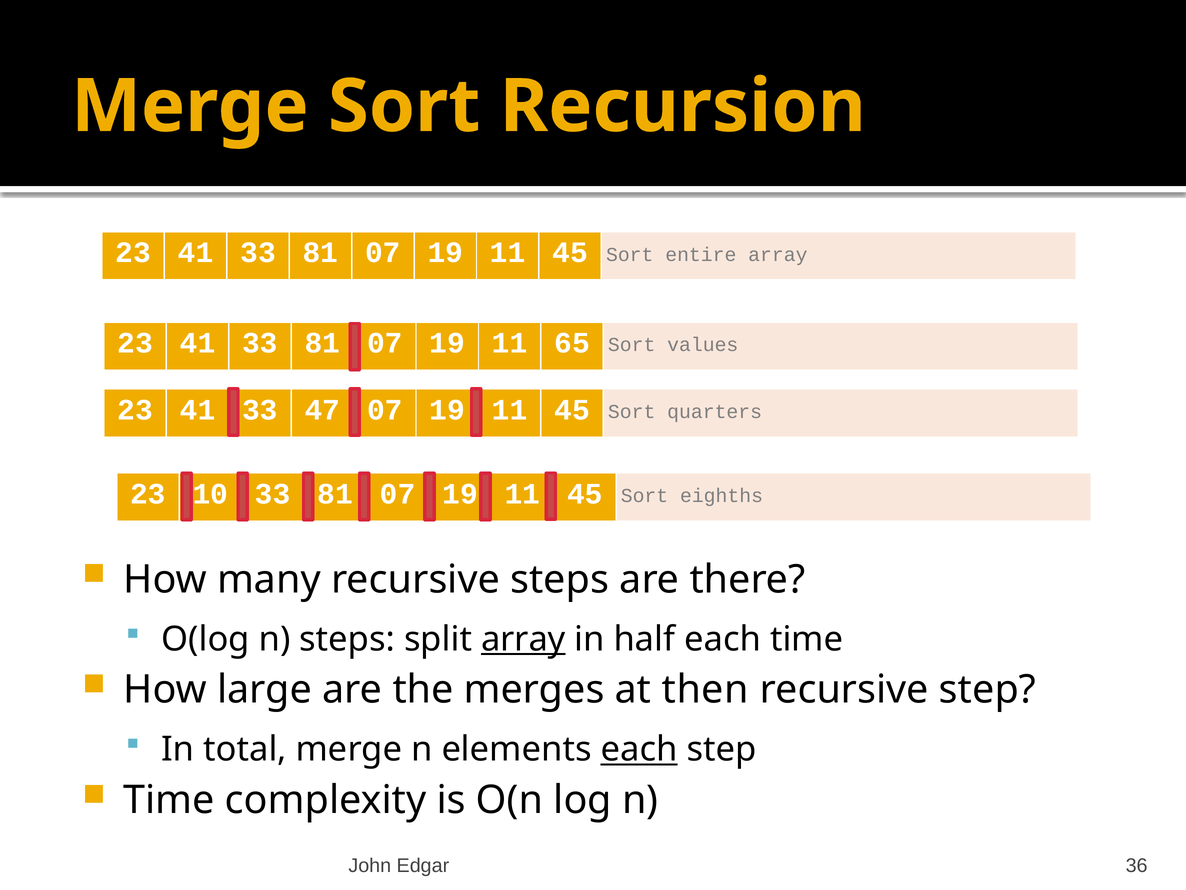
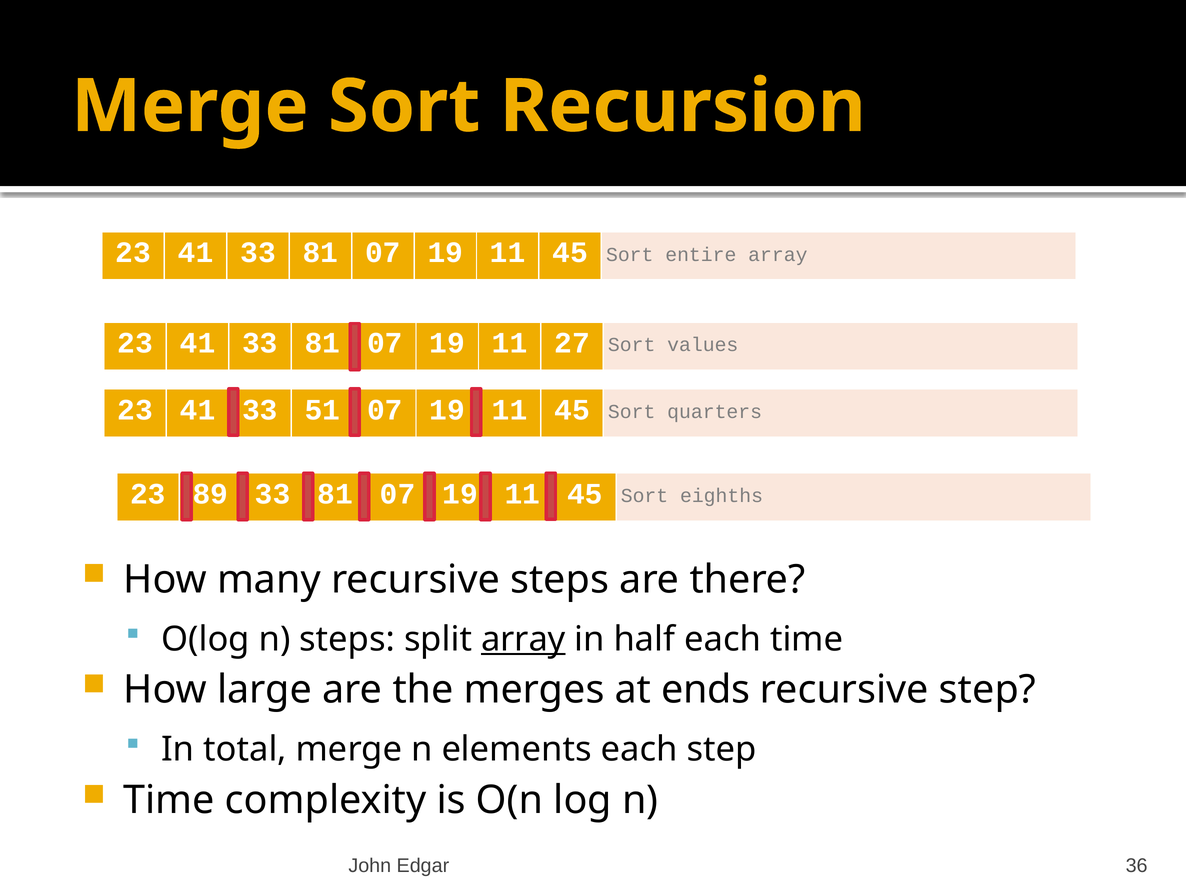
65: 65 -> 27
47: 47 -> 51
10: 10 -> 89
then: then -> ends
each at (639, 749) underline: present -> none
